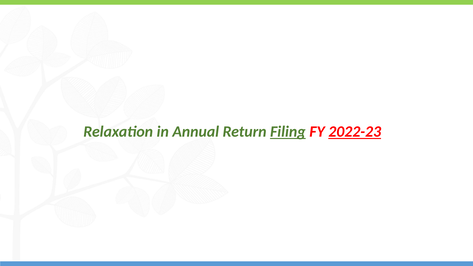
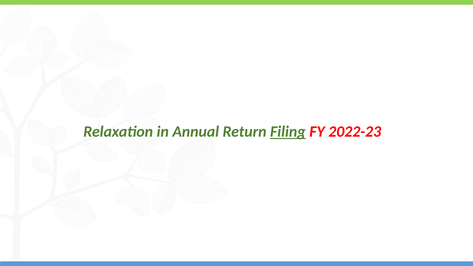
2022-23 underline: present -> none
